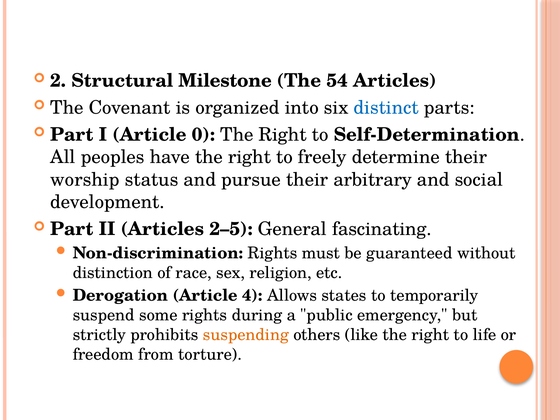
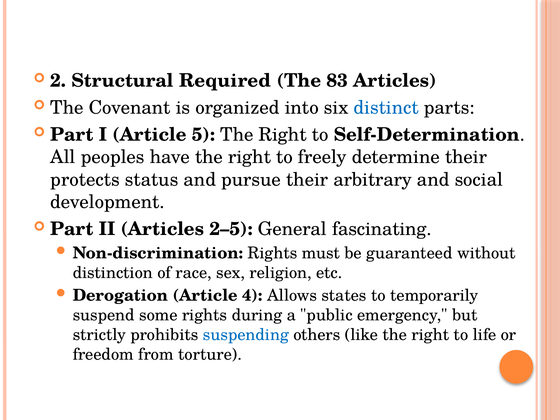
Milestone: Milestone -> Required
54: 54 -> 83
0: 0 -> 5
worship: worship -> protects
suspending colour: orange -> blue
